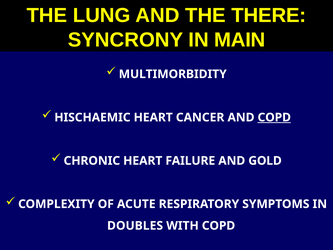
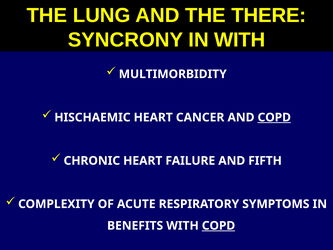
IN MAIN: MAIN -> WITH
GOLD: GOLD -> FIFTH
DOUBLES: DOUBLES -> BENEFITS
COPD at (218, 225) underline: none -> present
